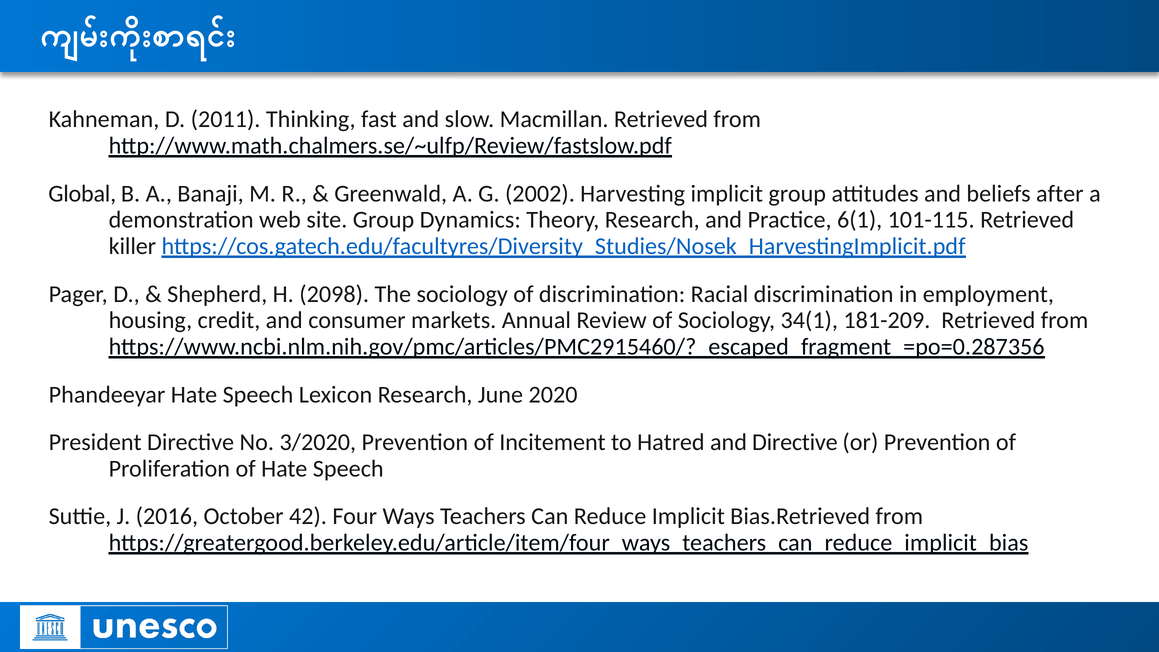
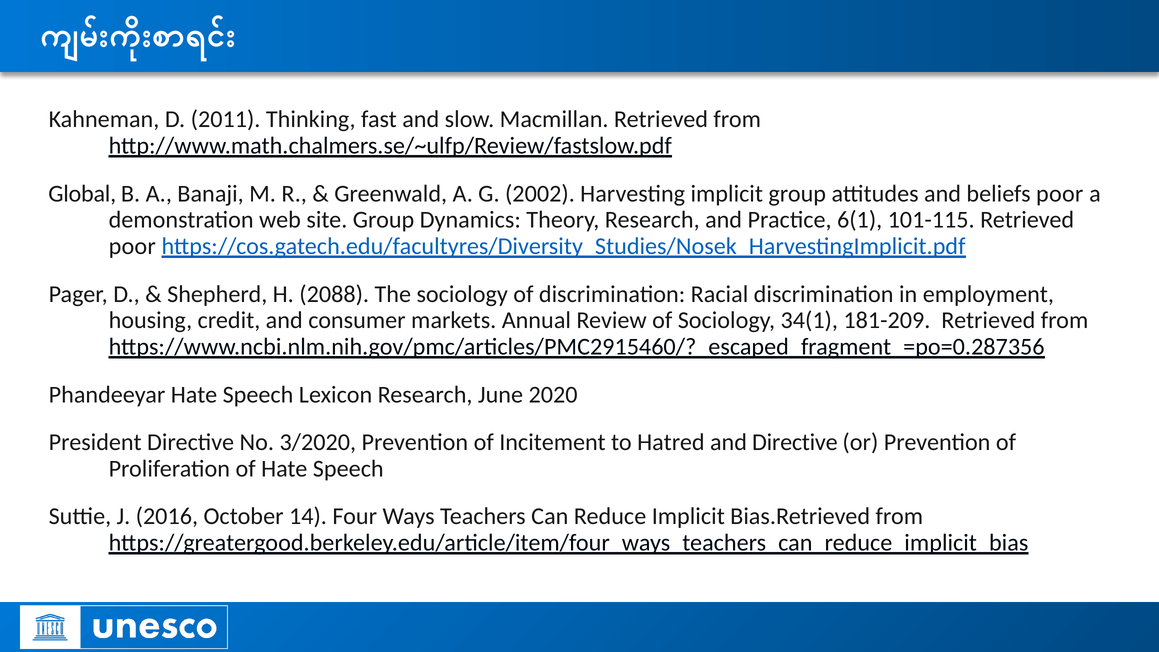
beliefs after: after -> poor
killer at (132, 246): killer -> poor
2098: 2098 -> 2088
42: 42 -> 14
